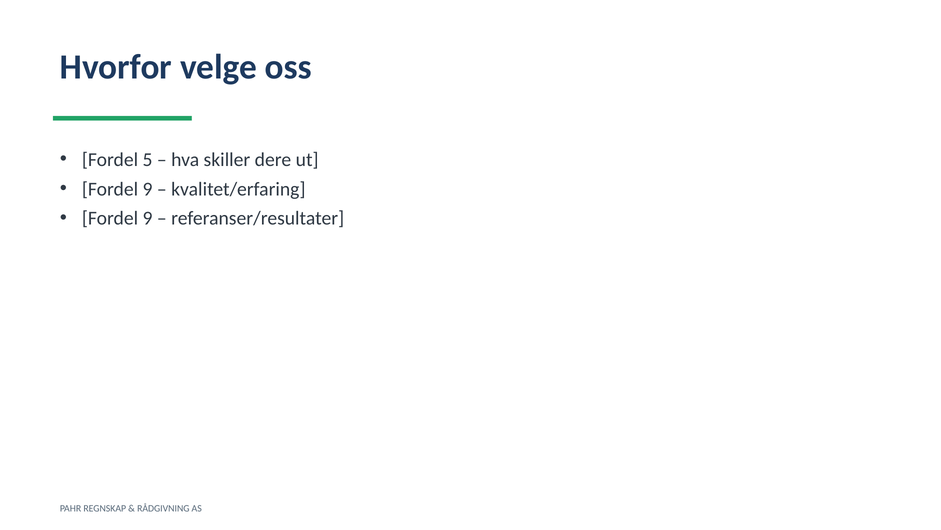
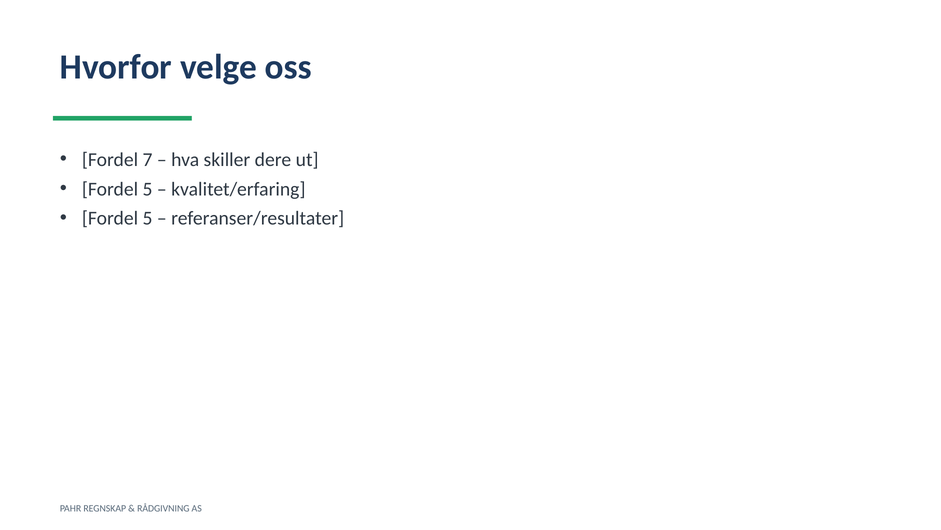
5: 5 -> 7
9 at (148, 189): 9 -> 5
9 at (148, 218): 9 -> 5
